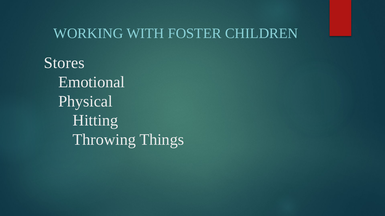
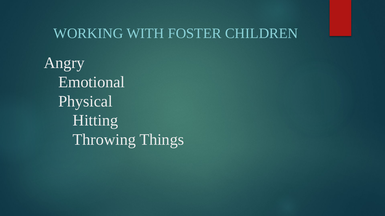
Stores: Stores -> Angry
